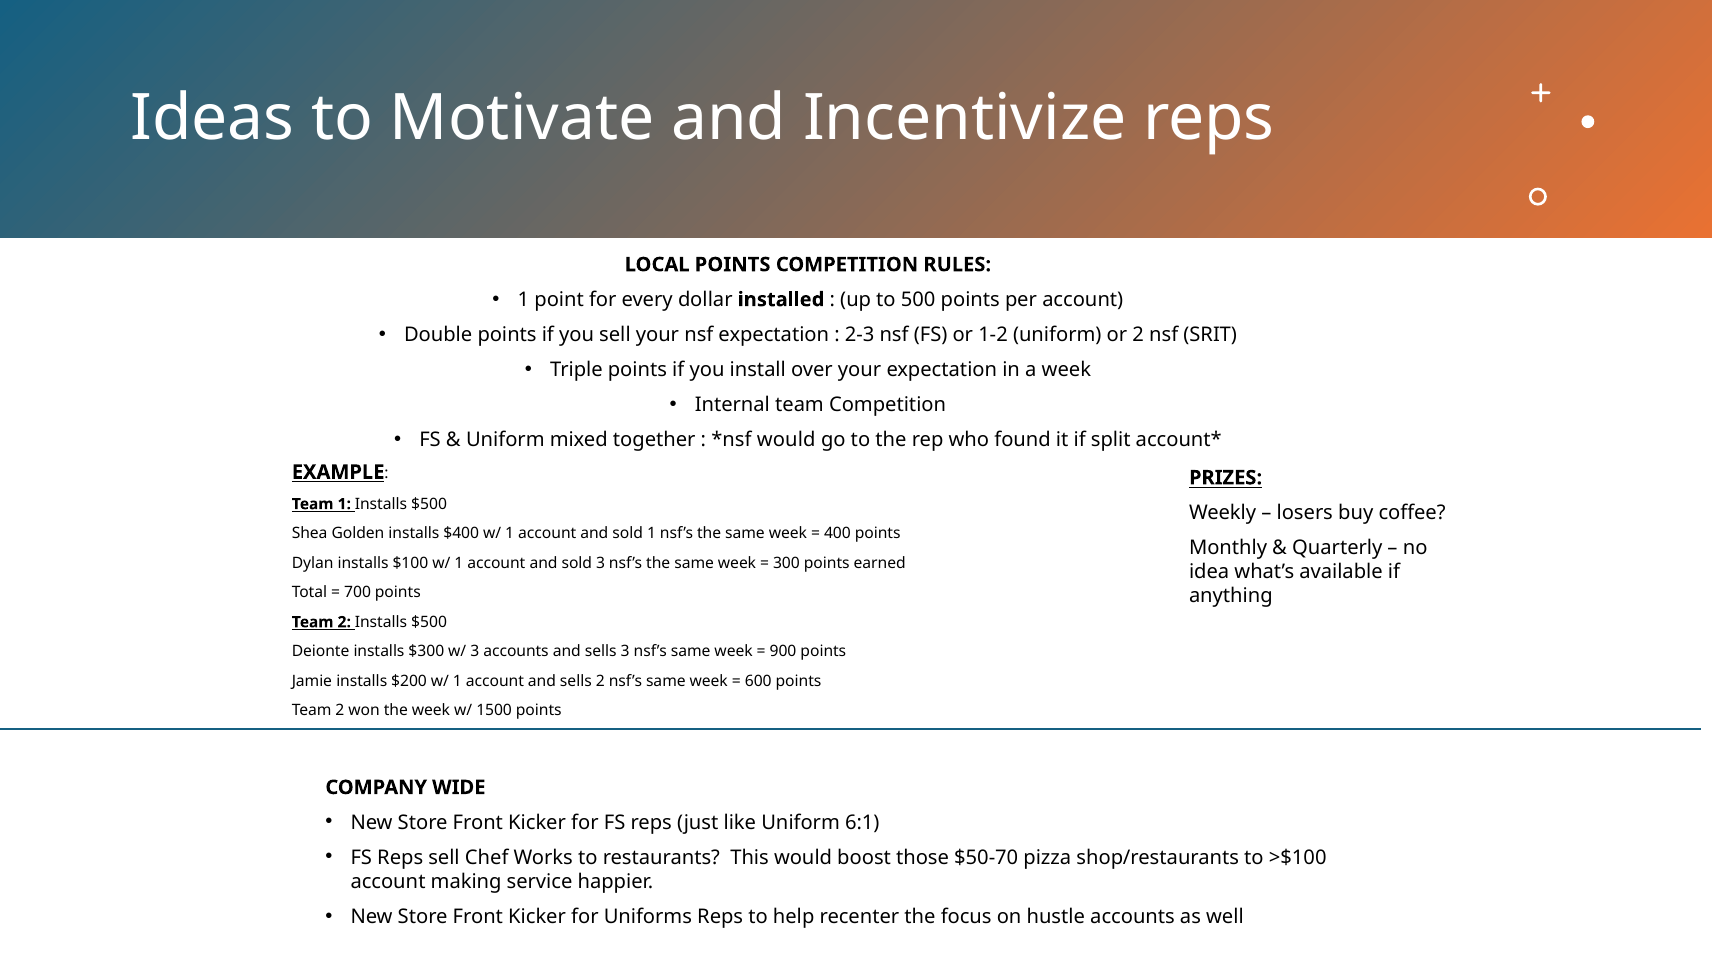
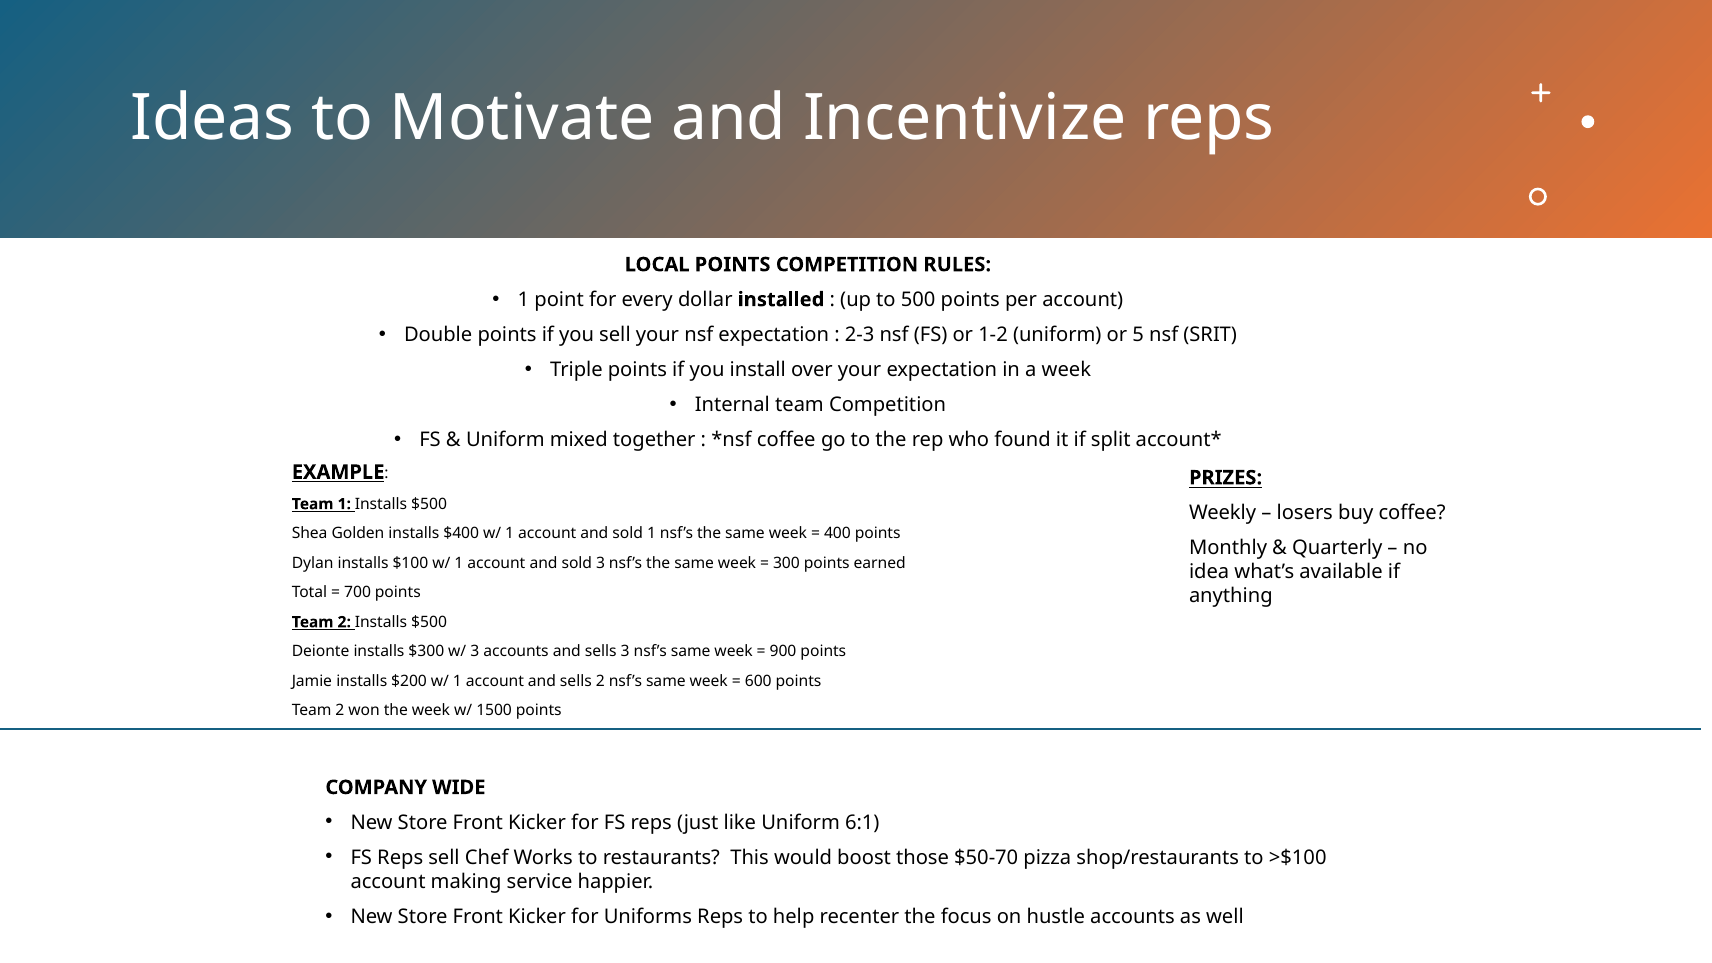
or 2: 2 -> 5
would at (786, 440): would -> coffee
